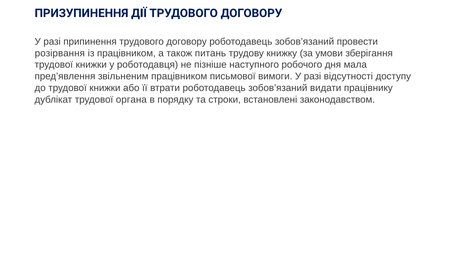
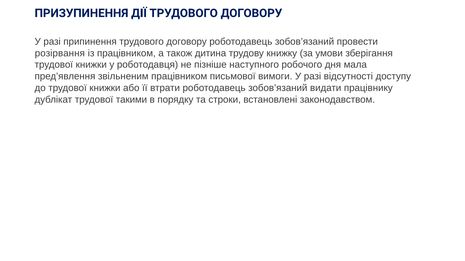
питань: питань -> дитина
органа: органа -> такими
